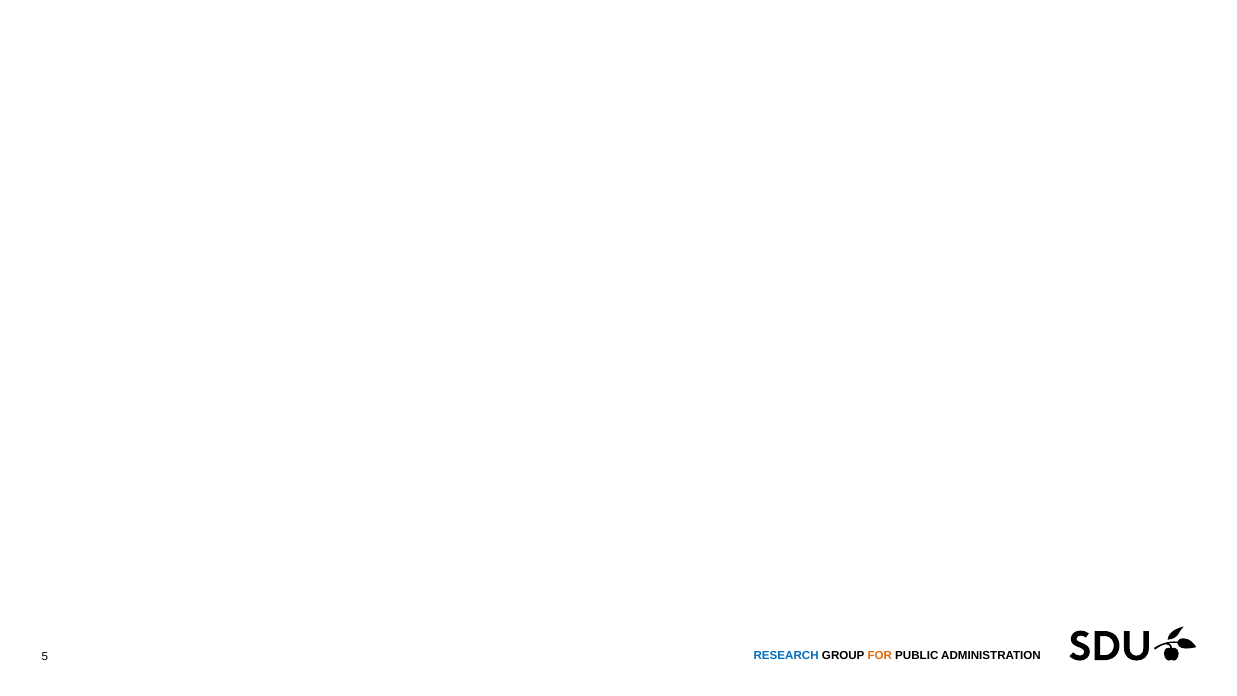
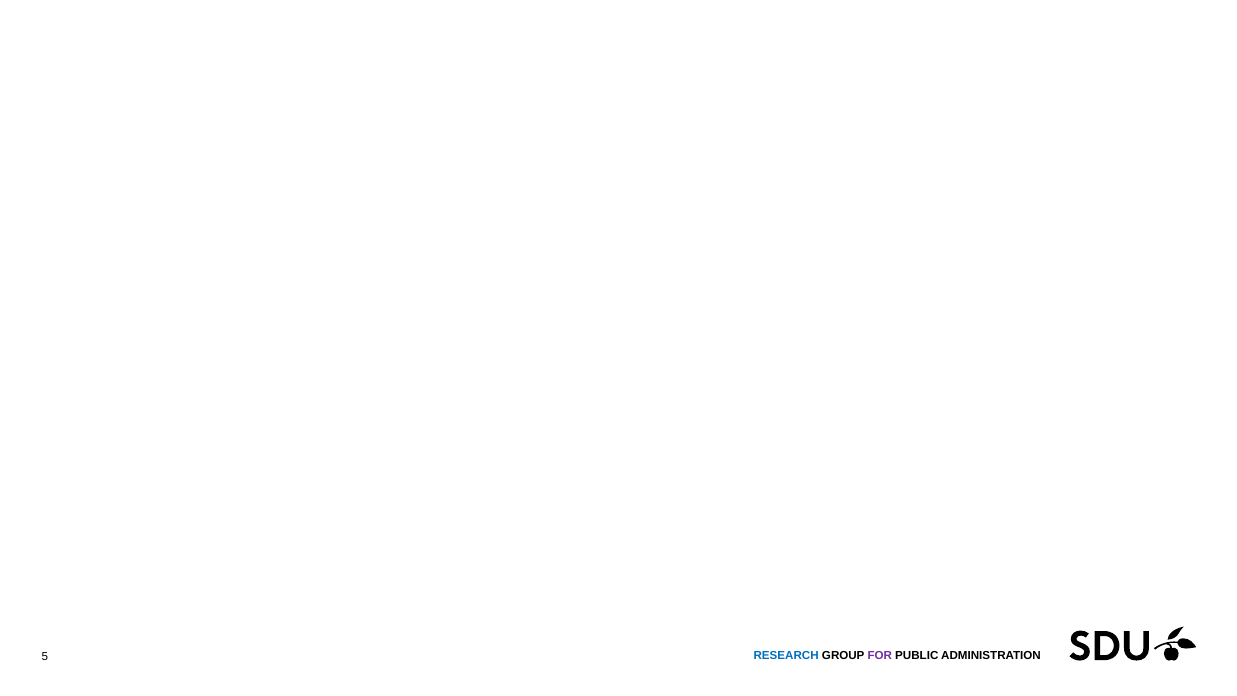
FOR colour: orange -> purple
